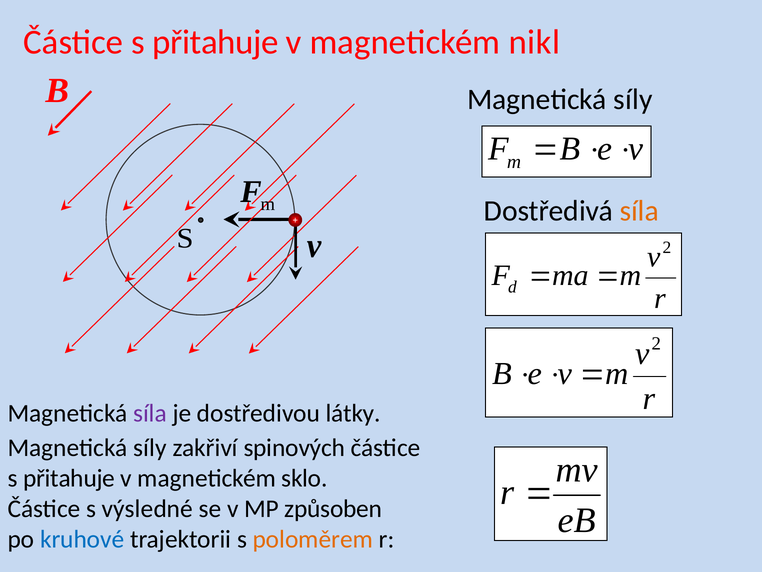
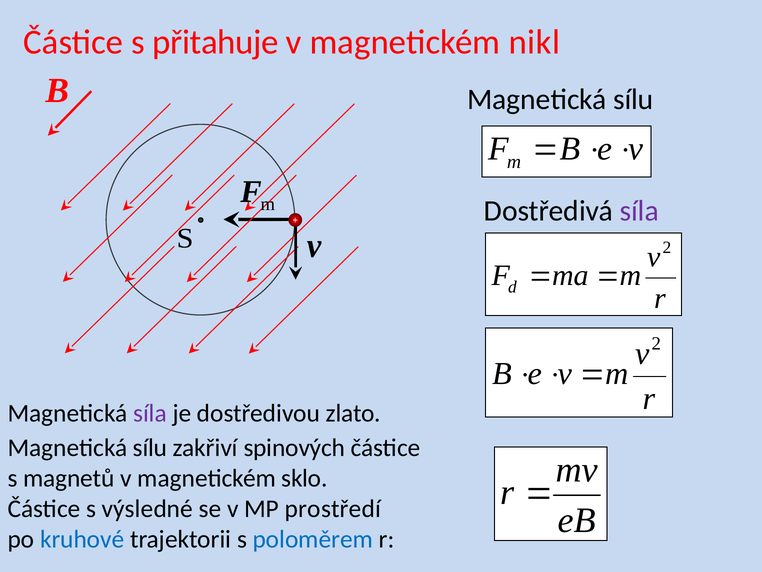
síly at (633, 99): síly -> sílu
síla at (639, 211) colour: orange -> purple
látky: látky -> zlato
síly at (150, 447): síly -> sílu
přitahuje at (69, 478): přitahuje -> magnetů
způsoben: způsoben -> prostředí
poloměrem colour: orange -> blue
